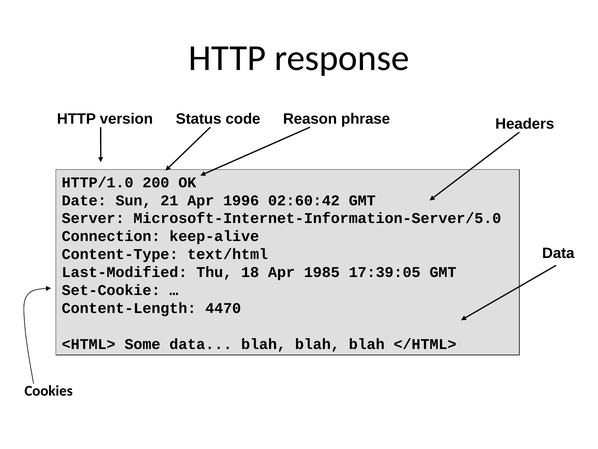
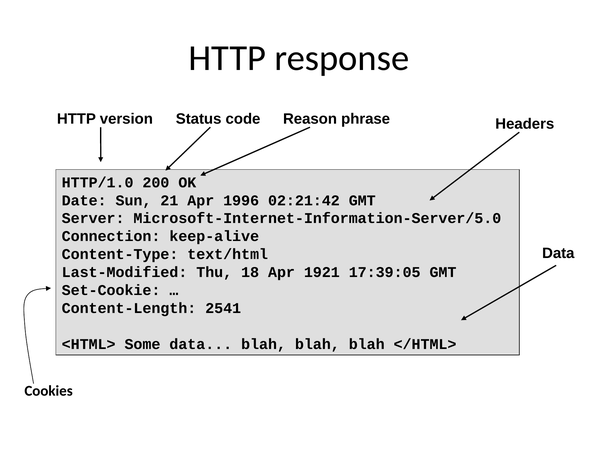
02:60:42: 02:60:42 -> 02:21:42
1985: 1985 -> 1921
4470: 4470 -> 2541
